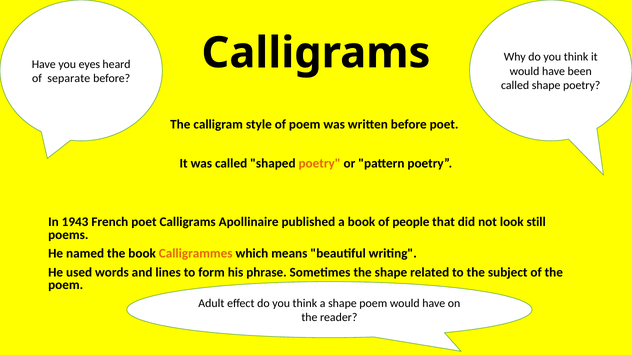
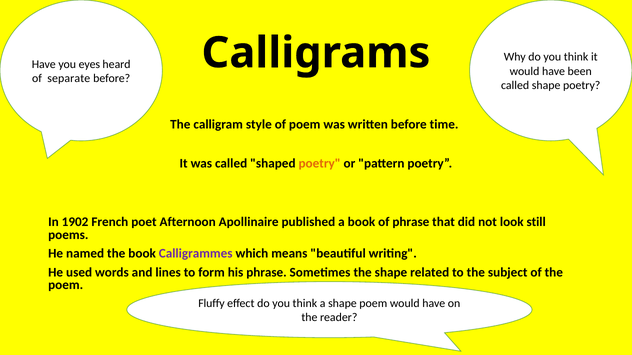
before poet: poet -> time
1943: 1943 -> 1902
poet Calligrams: Calligrams -> Afternoon
of people: people -> phrase
Calligrammes colour: orange -> purple
Adult: Adult -> Fluffy
